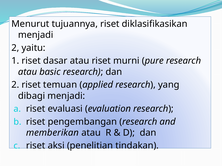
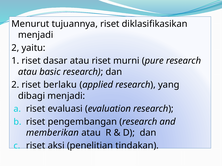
temuan: temuan -> berlaku
